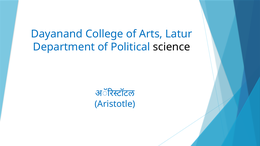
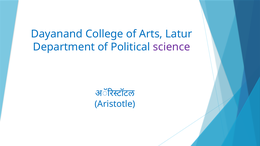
science colour: black -> purple
